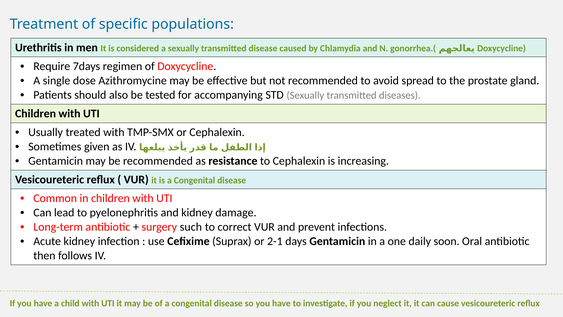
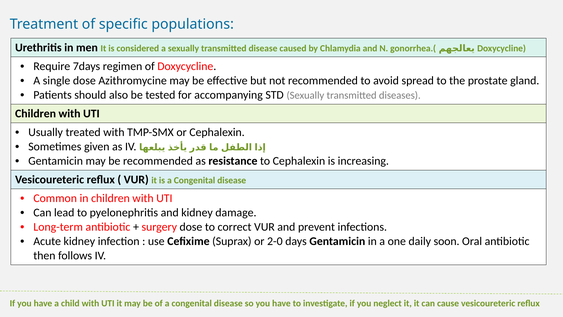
surgery such: such -> dose
2-1: 2-1 -> 2-0
